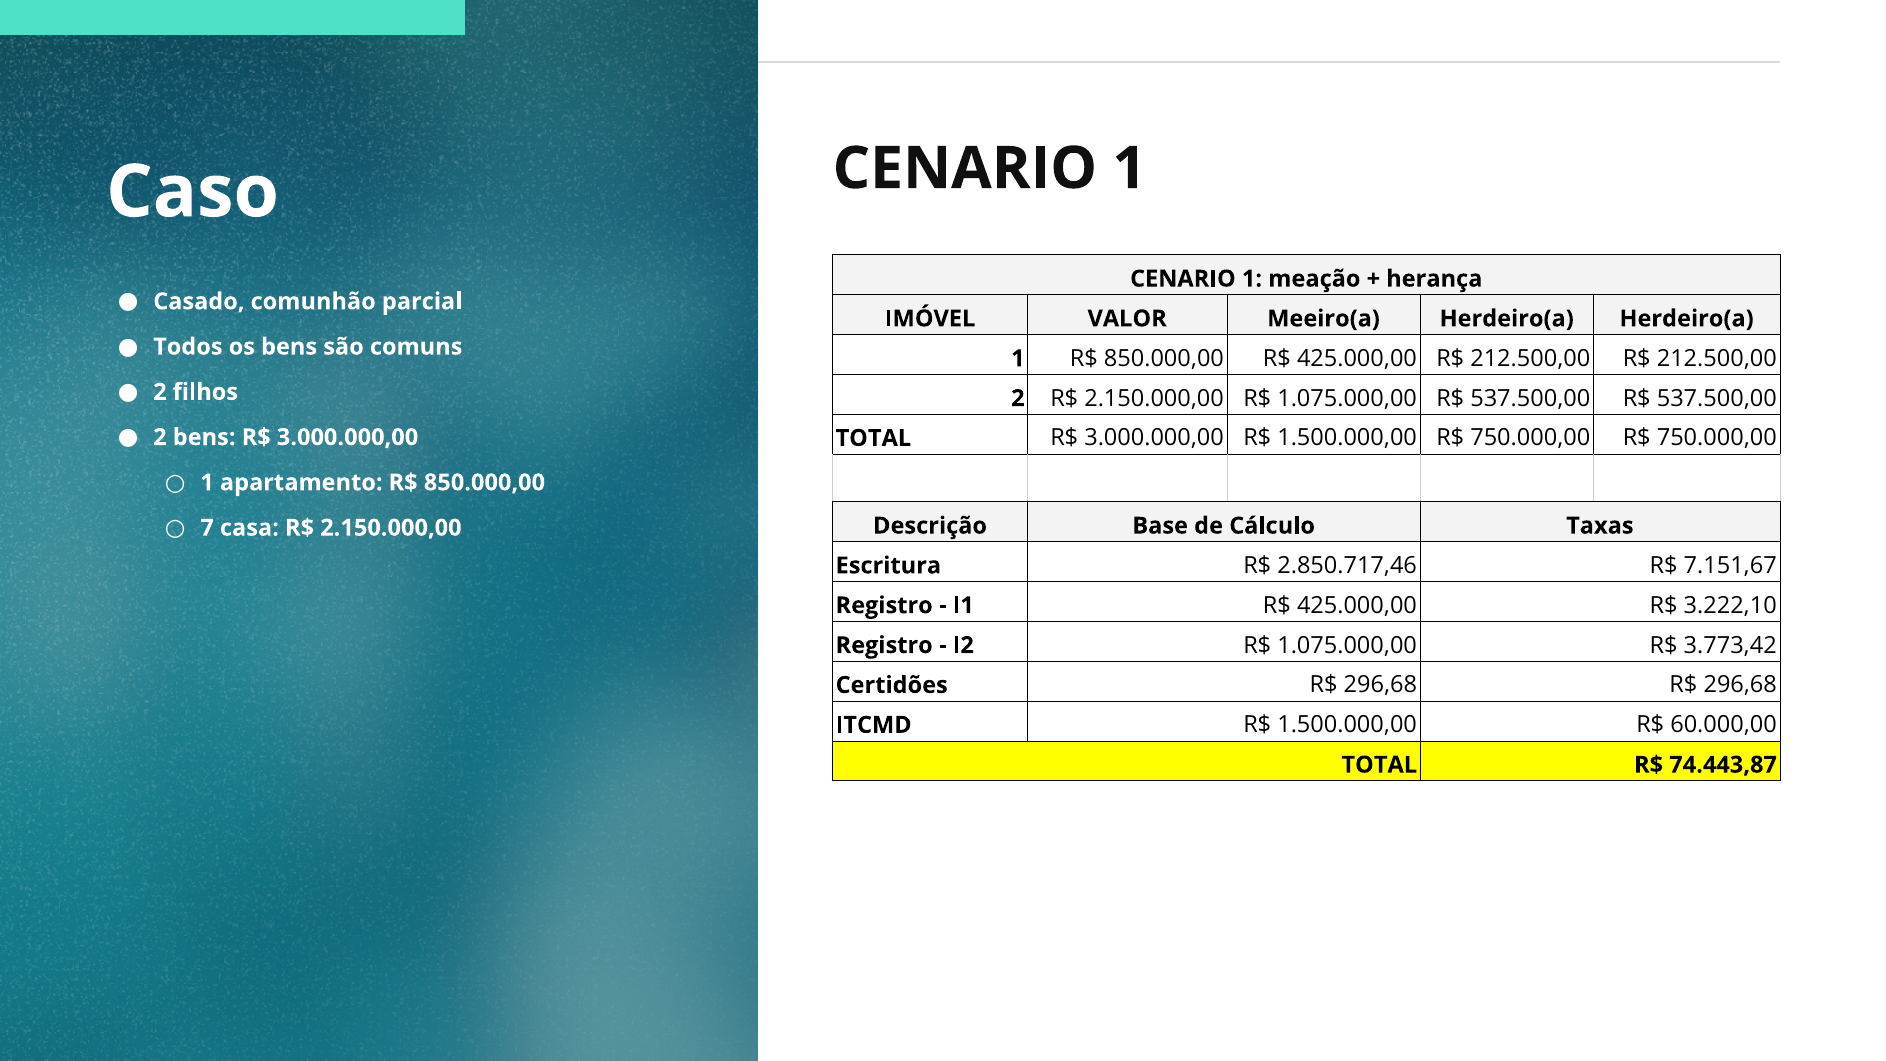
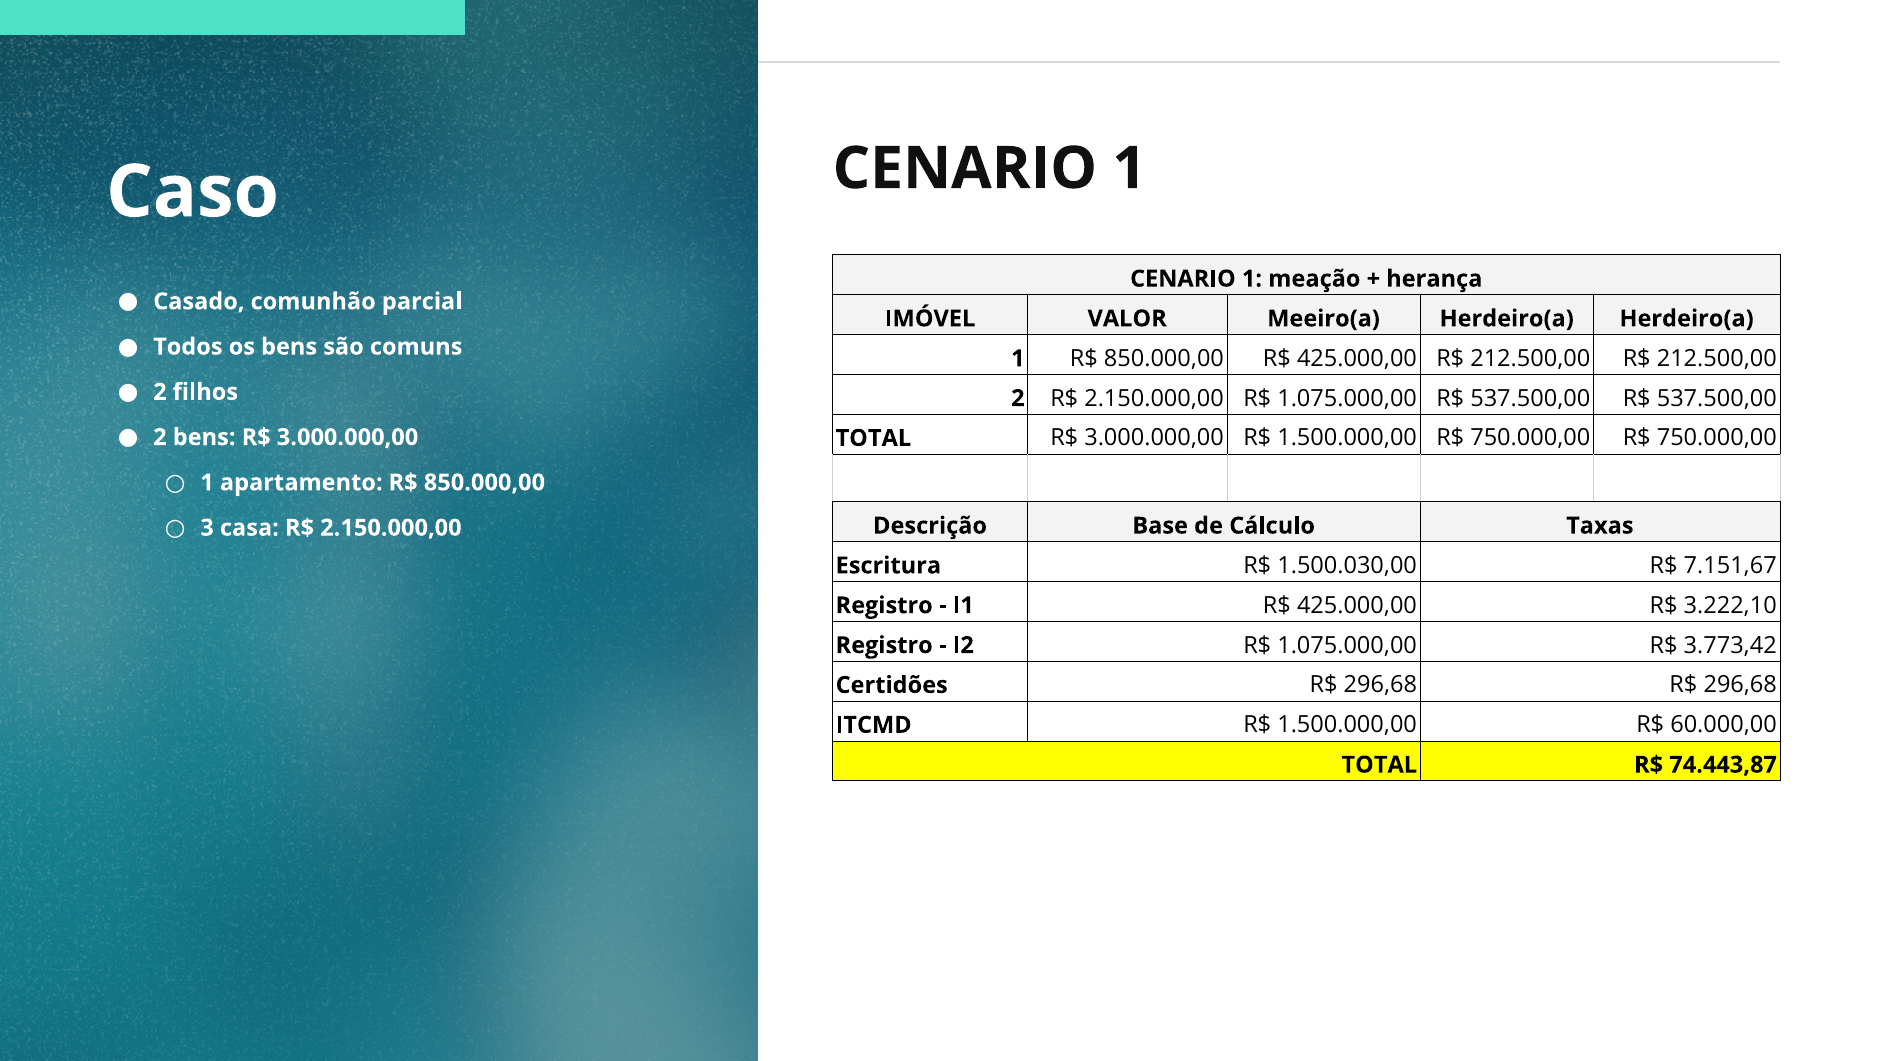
7: 7 -> 3
2.850.717,46: 2.850.717,46 -> 1.500.030,00
